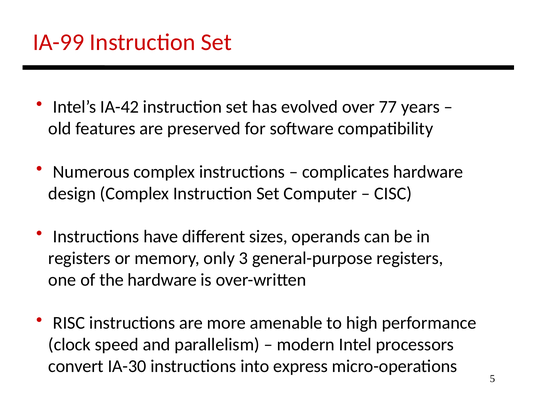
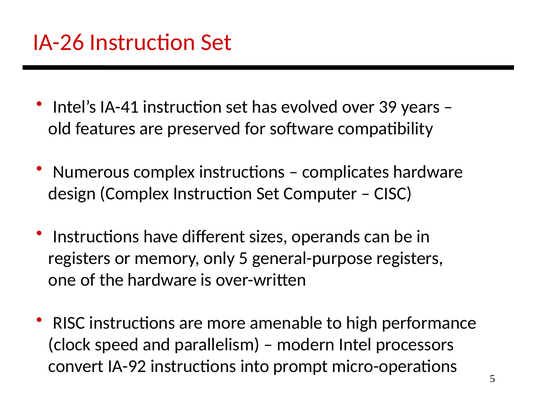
IA-99: IA-99 -> IA-26
IA-42: IA-42 -> IA-41
77: 77 -> 39
only 3: 3 -> 5
IA-30: IA-30 -> IA-92
express: express -> prompt
